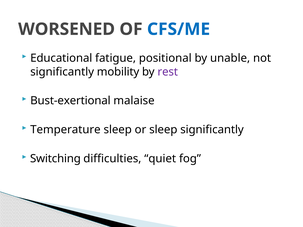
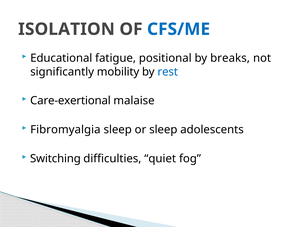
WORSENED: WORSENED -> ISOLATION
unable: unable -> breaks
rest colour: purple -> blue
Bust-exertional: Bust-exertional -> Care-exertional
Temperature: Temperature -> Fibromyalgia
sleep significantly: significantly -> adolescents
